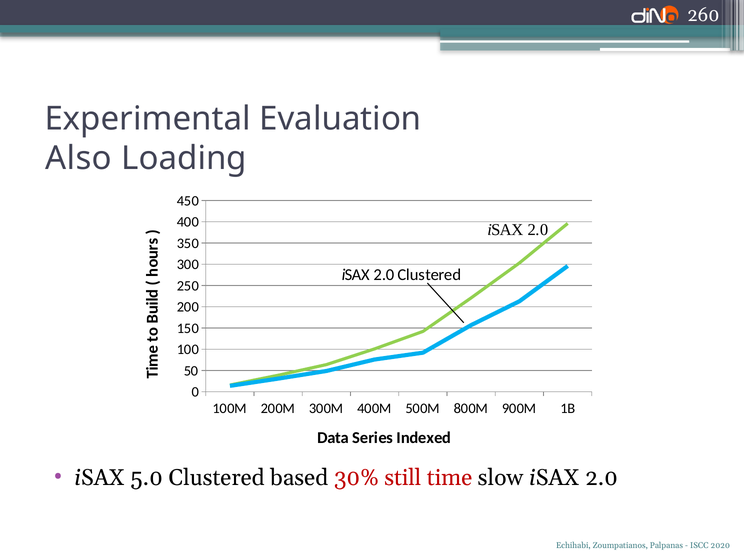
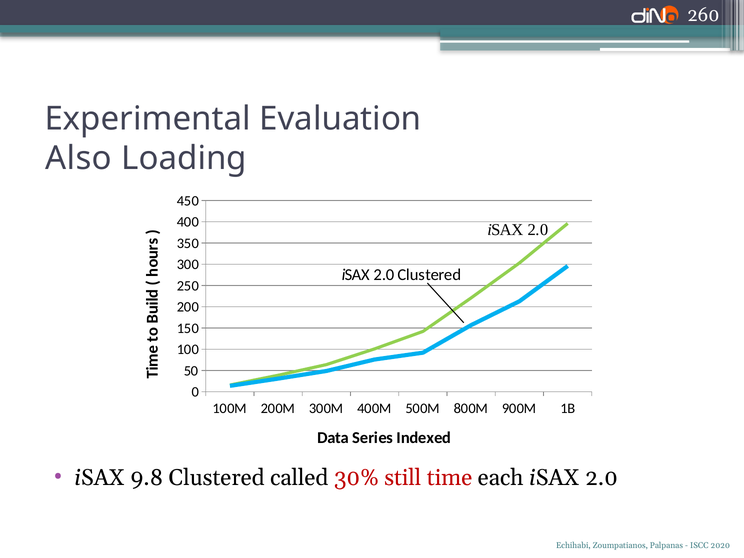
5.0: 5.0 -> 9.8
based: based -> called
slow: slow -> each
